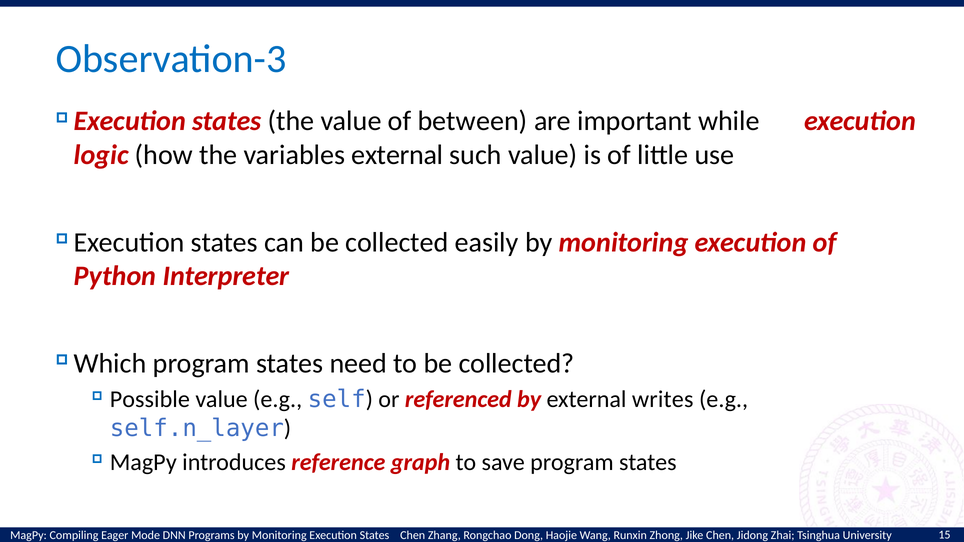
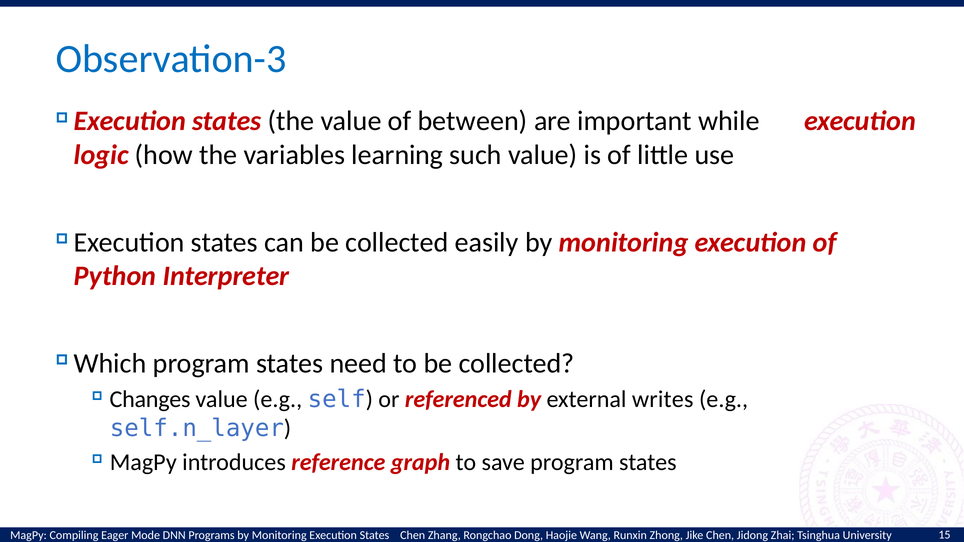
variables external: external -> learning
Possible: Possible -> Changes
